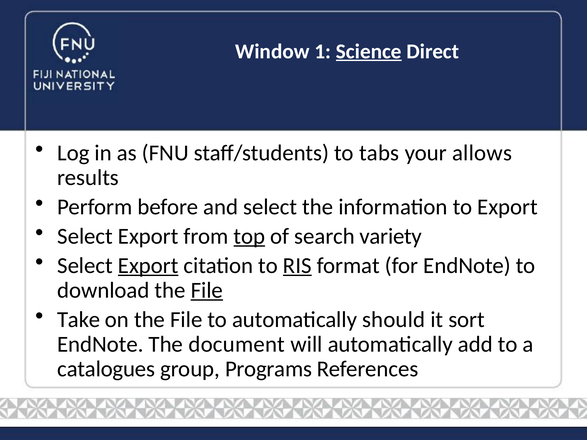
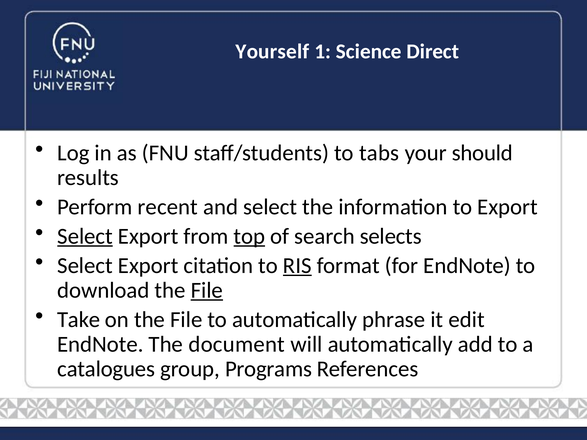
Window: Window -> Yourself
Science underline: present -> none
allows: allows -> should
before: before -> recent
Select at (85, 236) underline: none -> present
variety: variety -> selects
Export at (148, 266) underline: present -> none
should: should -> phrase
sort: sort -> edit
